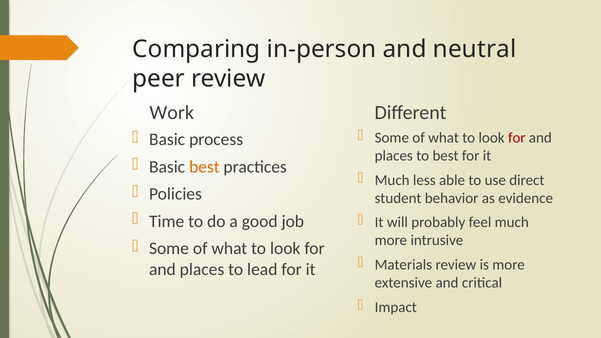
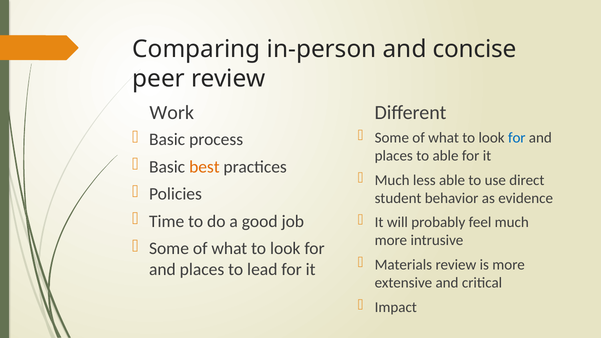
neutral: neutral -> concise
for at (517, 138) colour: red -> blue
to best: best -> able
